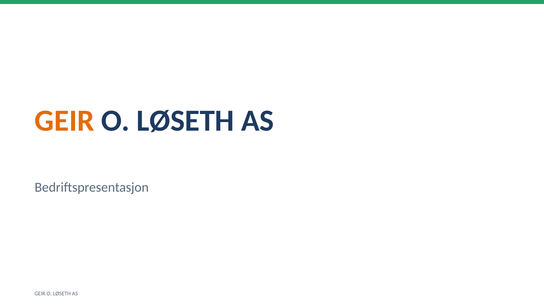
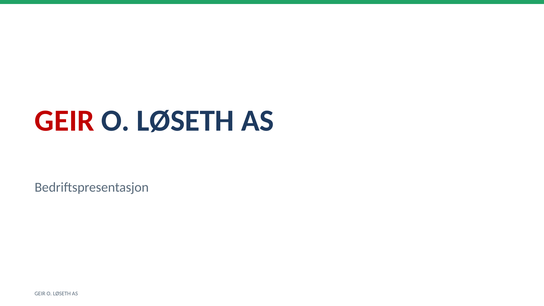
GEIR at (64, 121) colour: orange -> red
